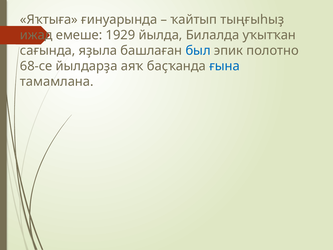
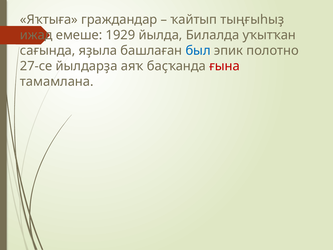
ғинуарында: ғинуарында -> граждандар
68-се: 68-се -> 27-се
ғына colour: blue -> red
